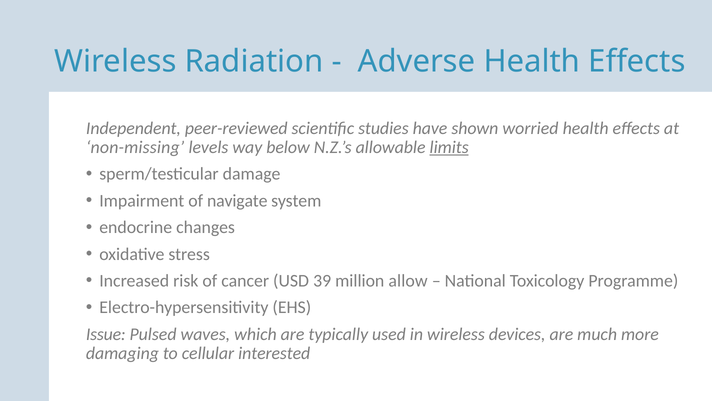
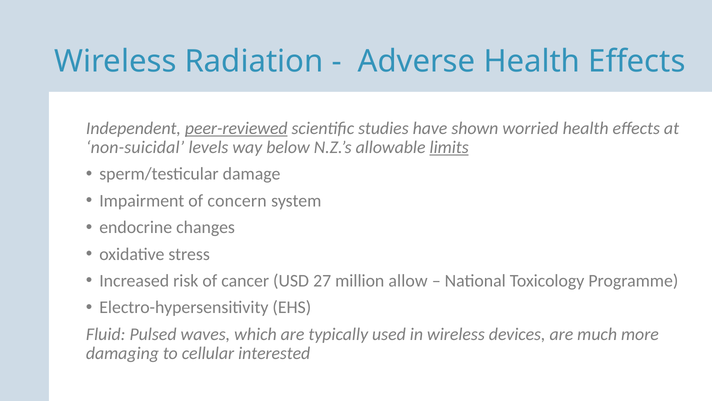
peer-reviewed underline: none -> present
non-missing: non-missing -> non-suicidal
navigate: navigate -> concern
39: 39 -> 27
Issue: Issue -> Fluid
